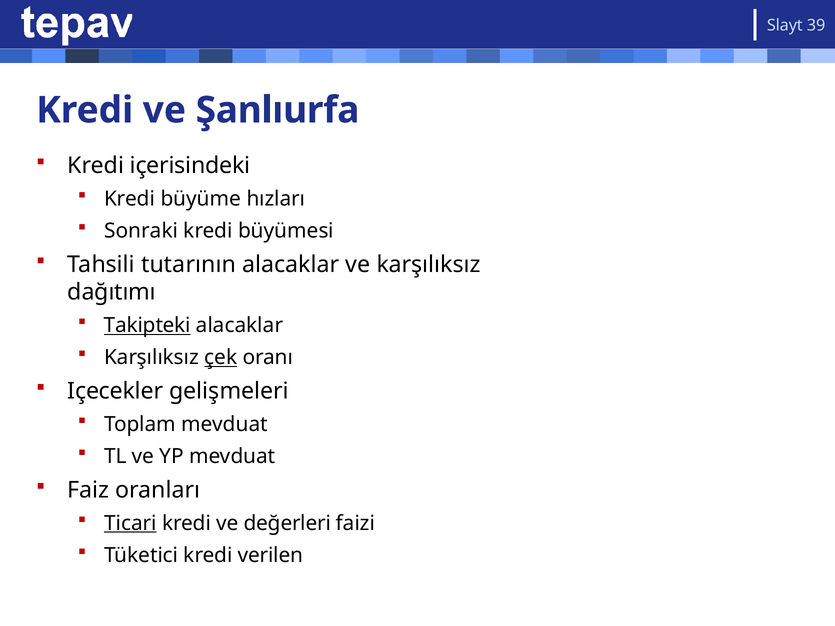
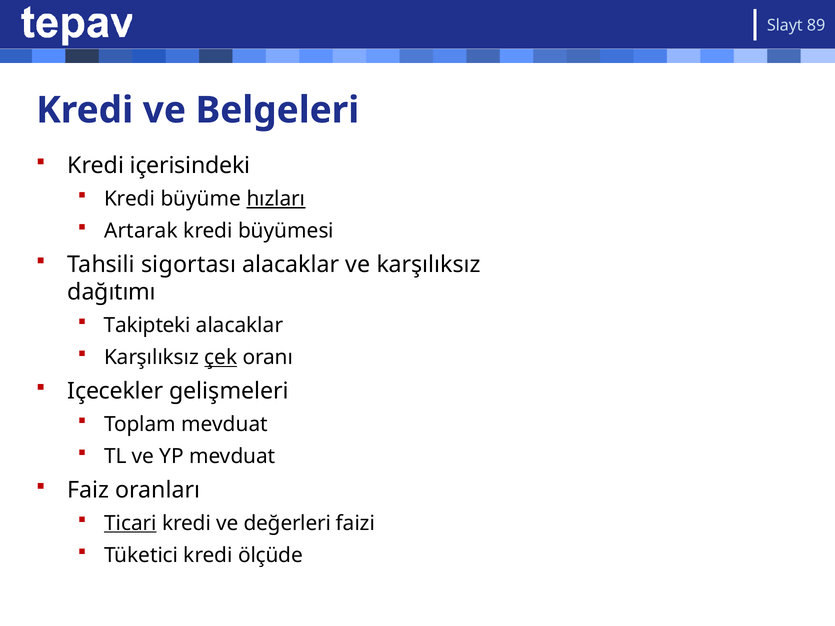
39: 39 -> 89
Şanlıurfa: Şanlıurfa -> Belgeleri
hızları underline: none -> present
Sonraki: Sonraki -> Artarak
tutarının: tutarının -> sigortası
Takipteki underline: present -> none
verilen: verilen -> ölçüde
